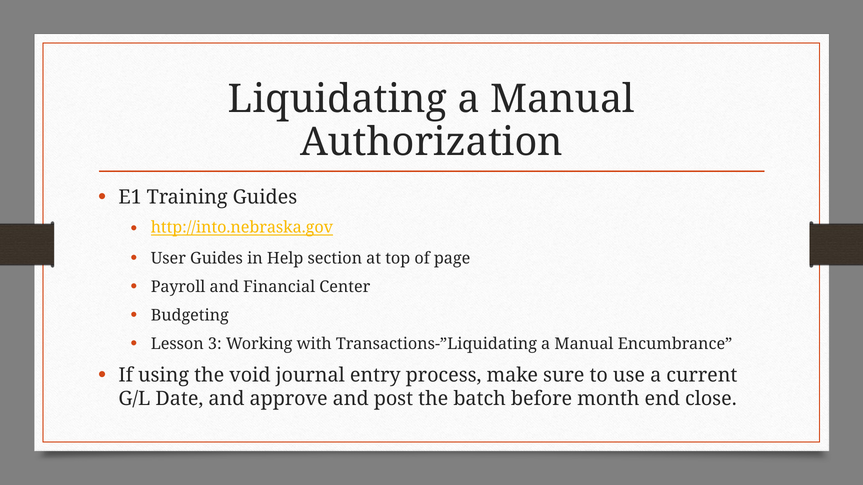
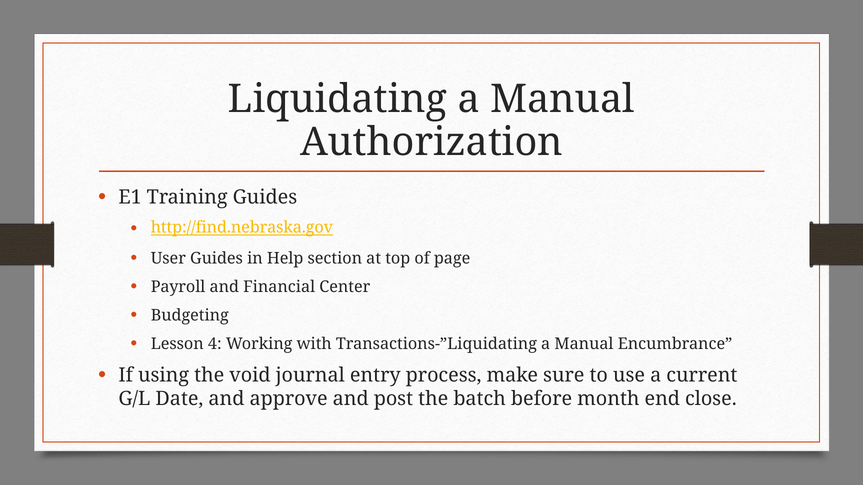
http://into.nebraska.gov: http://into.nebraska.gov -> http://find.nebraska.gov
3: 3 -> 4
